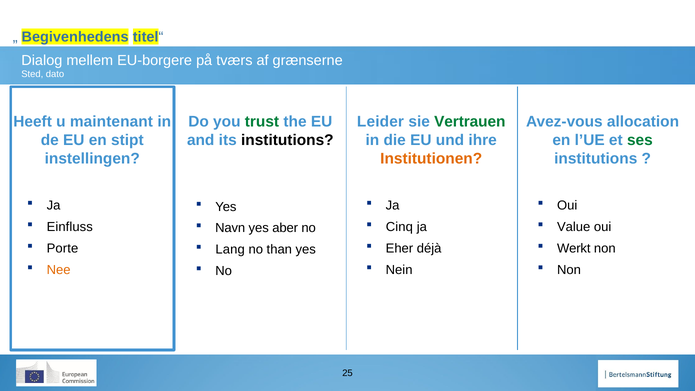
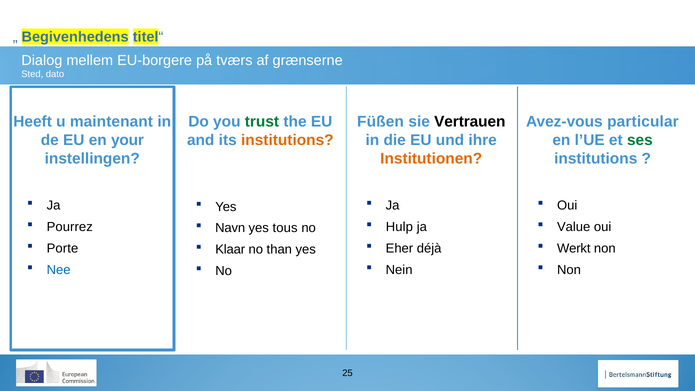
Leider: Leider -> Füßen
Vertrauen colour: green -> black
allocation: allocation -> particular
stipt: stipt -> your
institutions at (287, 140) colour: black -> orange
Einfluss: Einfluss -> Pourrez
Cinq: Cinq -> Hulp
aber: aber -> tous
Lang: Lang -> Klaar
Nee colour: orange -> blue
